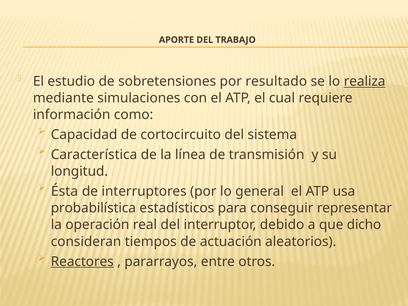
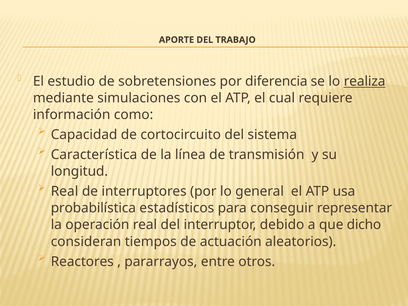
resultado: resultado -> diferencia
Ésta at (65, 191): Ésta -> Real
Reactores underline: present -> none
